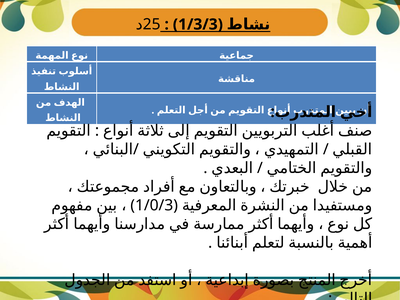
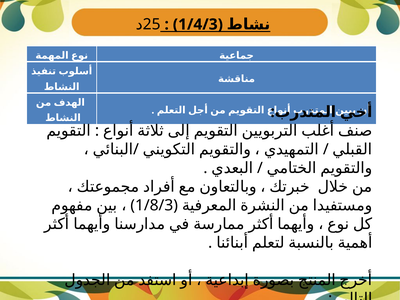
1/3/3: 1/3/3 -> 1/4/3
1/0/3: 1/0/3 -> 1/8/3
